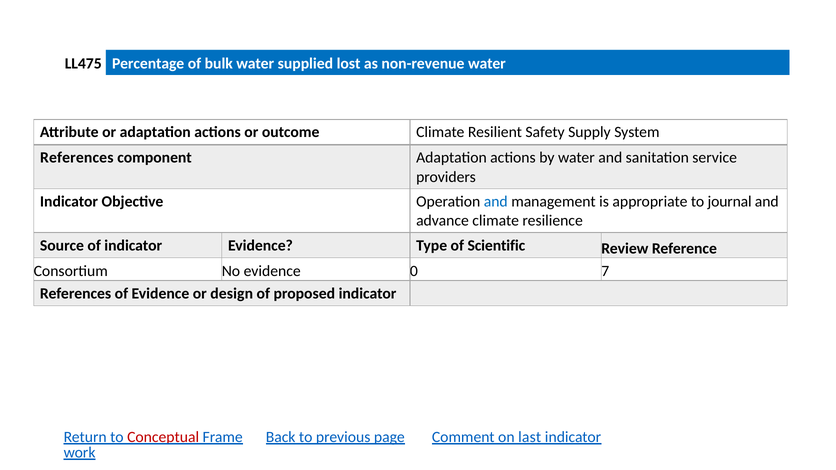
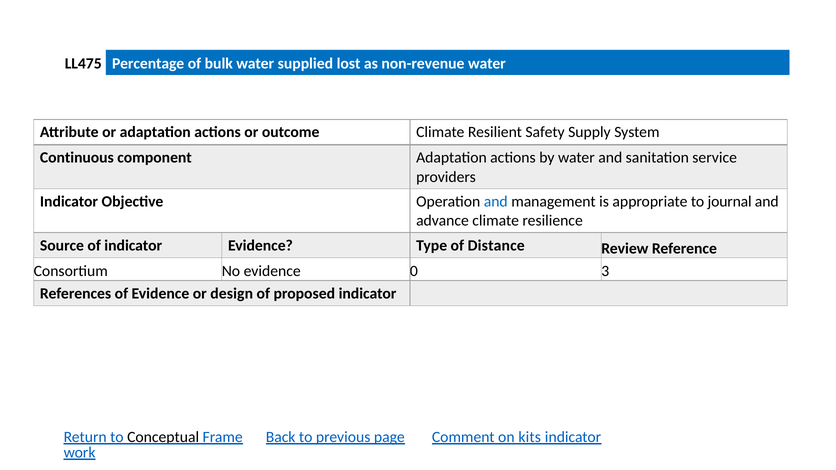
References at (77, 158): References -> Continuous
Scientific: Scientific -> Distance
7: 7 -> 3
Conceptual colour: red -> black
last: last -> kits
